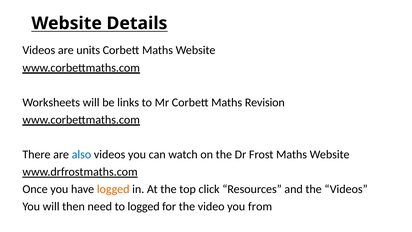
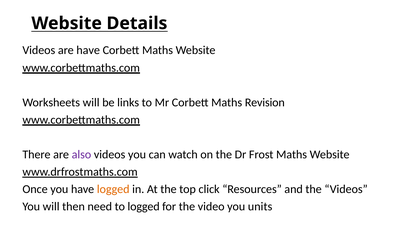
are units: units -> have
also colour: blue -> purple
from: from -> units
